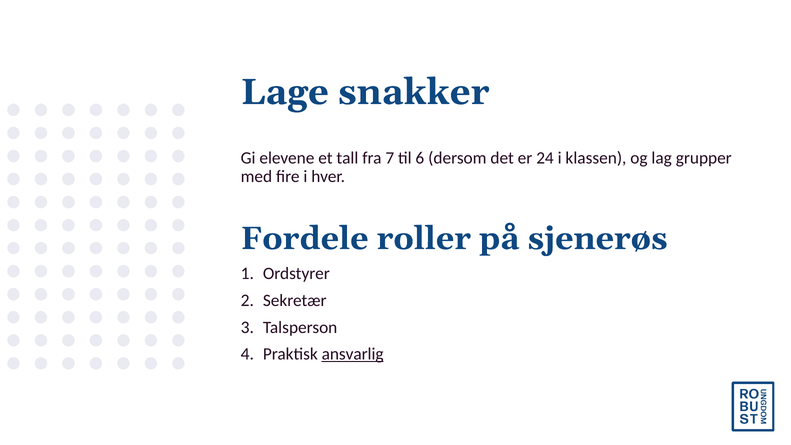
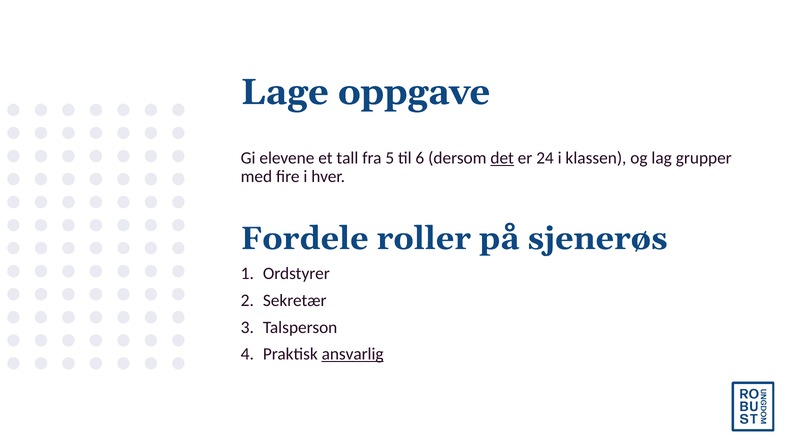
snakker: snakker -> oppgave
7: 7 -> 5
det underline: none -> present
